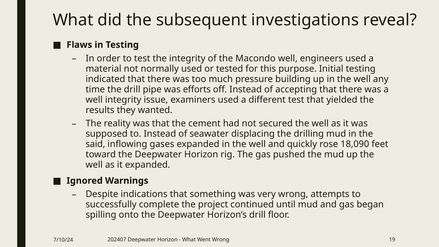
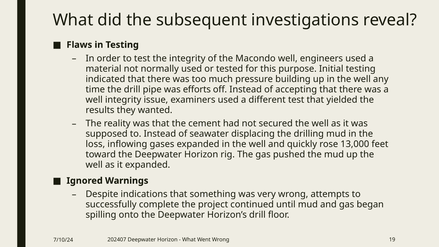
said: said -> loss
18,090: 18,090 -> 13,000
